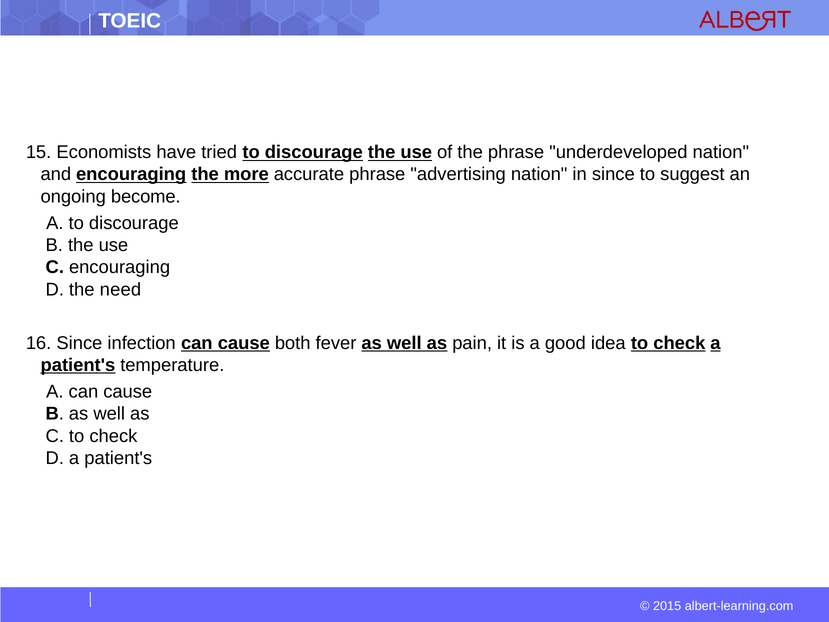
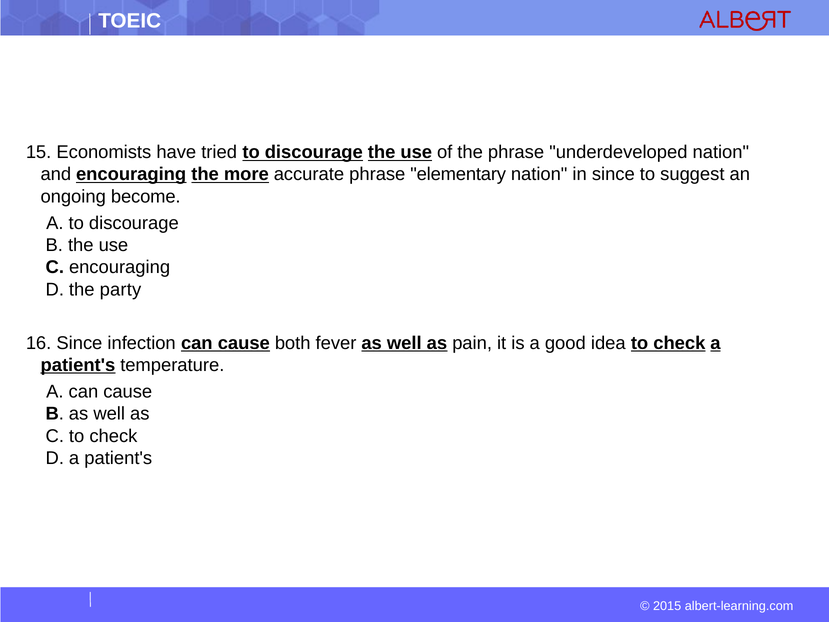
advertising: advertising -> elementary
need: need -> party
